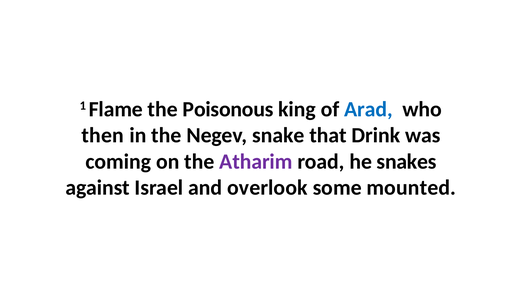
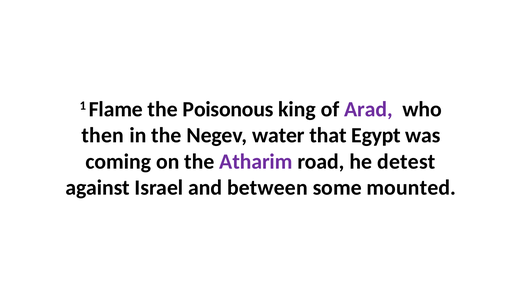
Arad colour: blue -> purple
snake: snake -> water
Drink: Drink -> Egypt
snakes: snakes -> detest
overlook: overlook -> between
